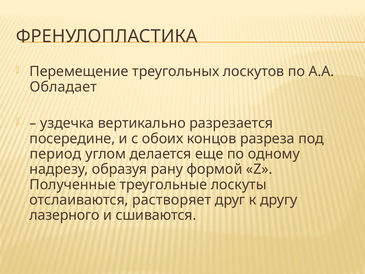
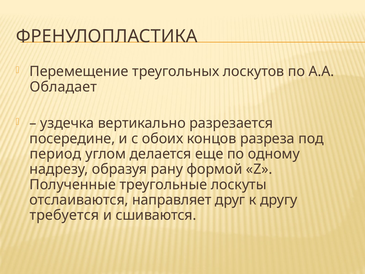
растворяет: растворяет -> направляет
лазерного: лазерного -> требуется
